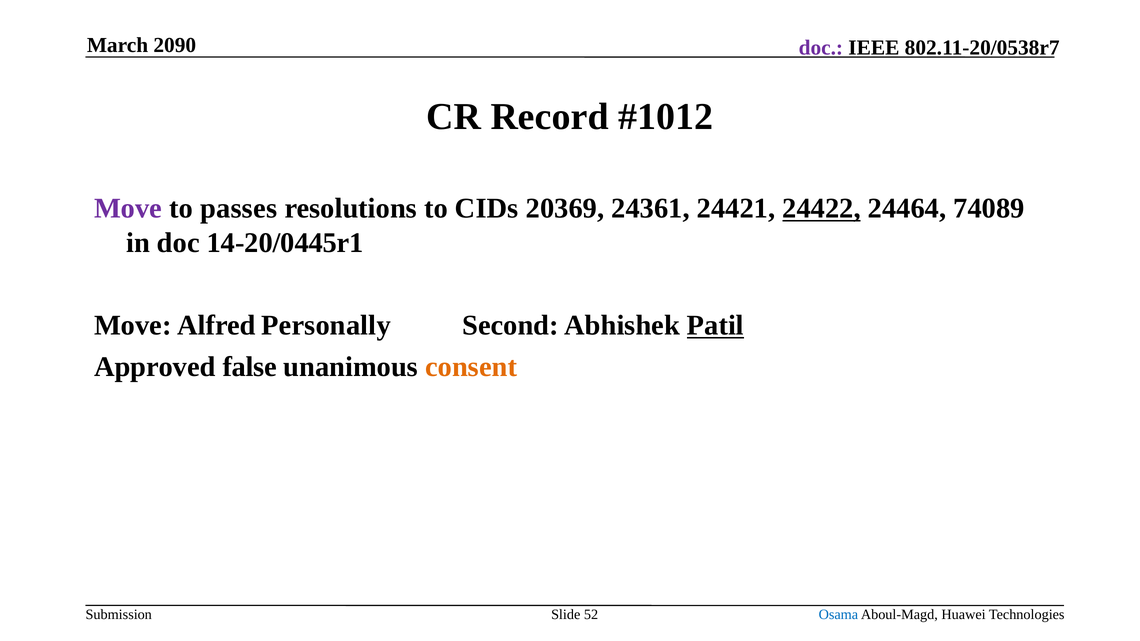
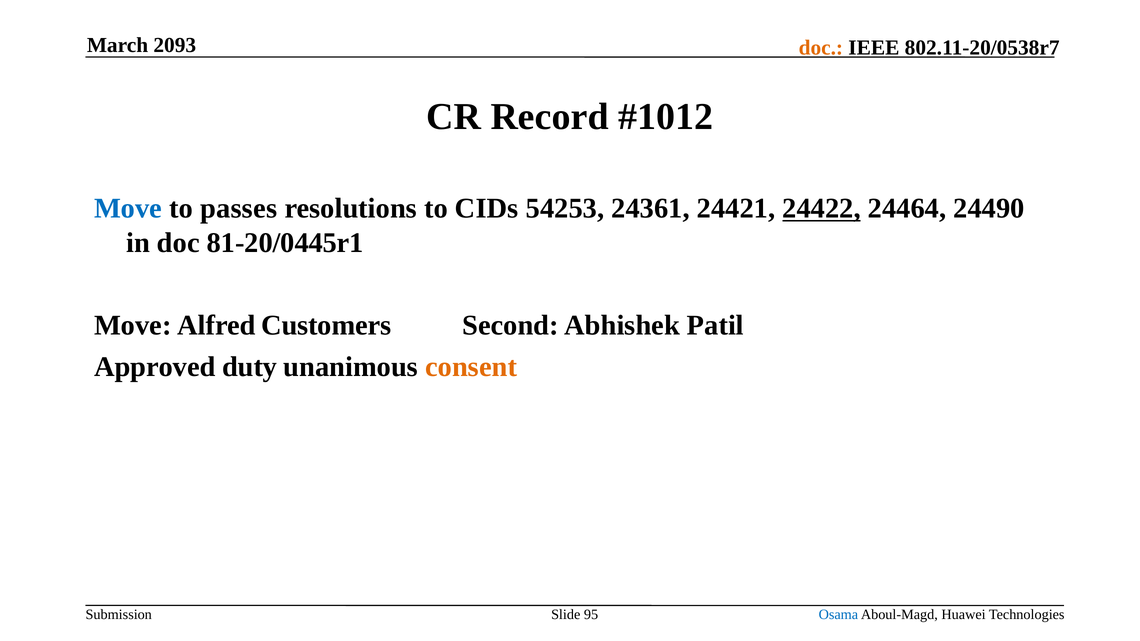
2090: 2090 -> 2093
doc at (821, 48) colour: purple -> orange
Move at (128, 209) colour: purple -> blue
20369: 20369 -> 54253
74089: 74089 -> 24490
14-20/0445r1: 14-20/0445r1 -> 81-20/0445r1
Personally: Personally -> Customers
Patil underline: present -> none
false: false -> duty
52: 52 -> 95
